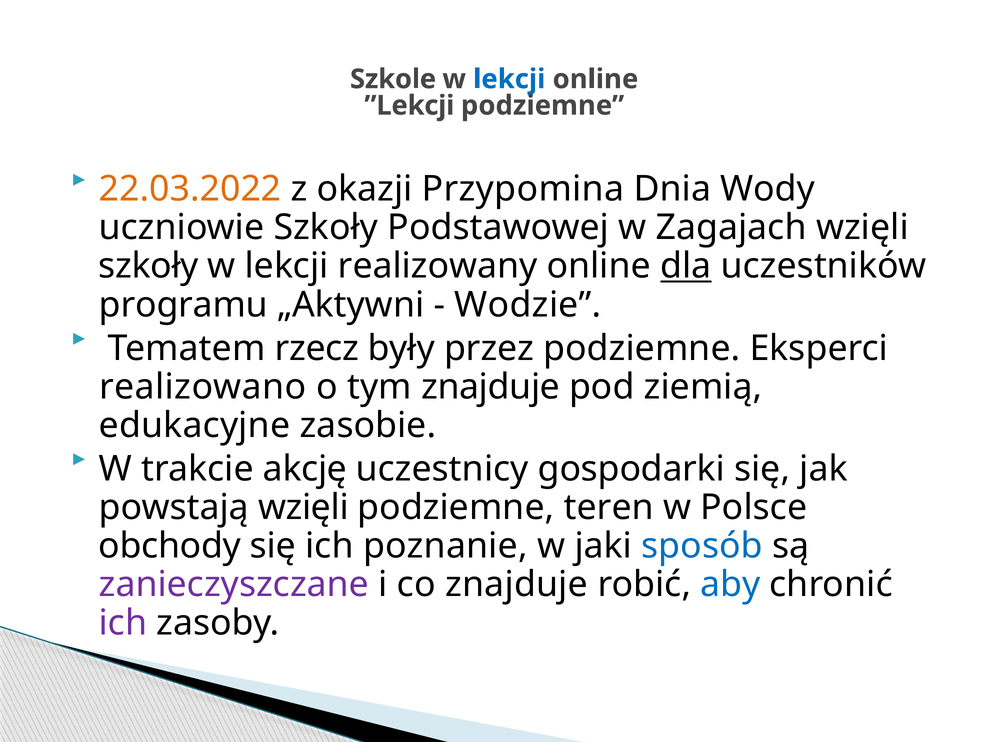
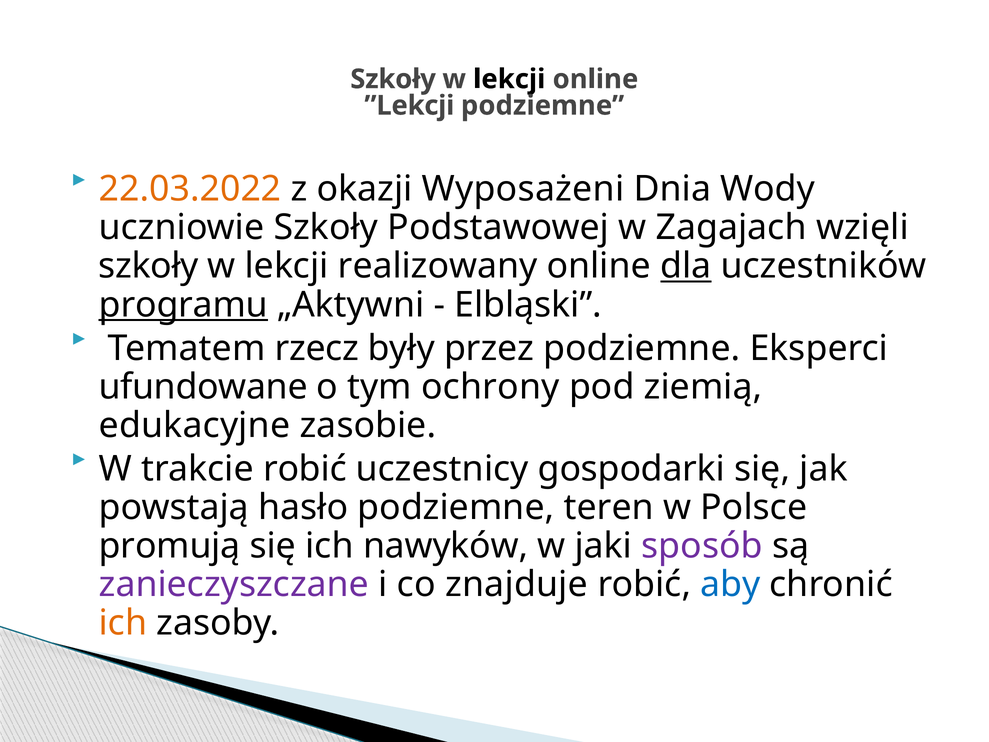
Szkole at (393, 79): Szkole -> Szkoły
lekcji at (509, 79) colour: blue -> black
Przypomina: Przypomina -> Wyposażeni
programu underline: none -> present
Wodzie: Wodzie -> Elbląski
realizowano: realizowano -> ufundowane
tym znajduje: znajduje -> ochrony
trakcie akcję: akcję -> robić
powstają wzięli: wzięli -> hasło
obchody: obchody -> promują
poznanie: poznanie -> nawyków
sposób colour: blue -> purple
ich at (123, 623) colour: purple -> orange
